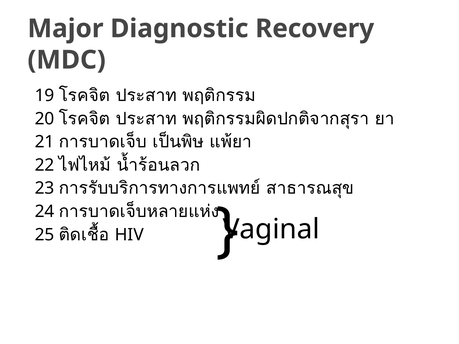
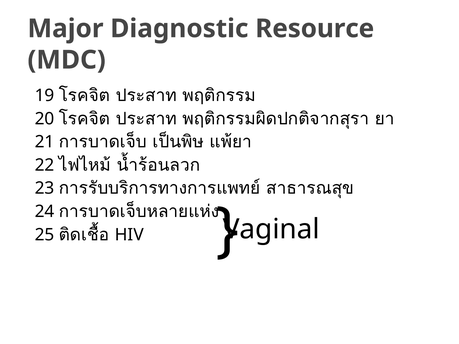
Recovery: Recovery -> Resource
